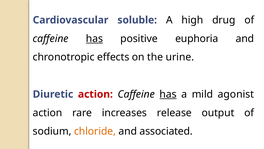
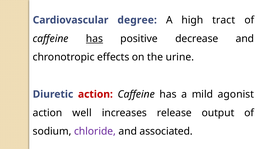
soluble: soluble -> degree
drug: drug -> tract
euphoria: euphoria -> decrease
has at (168, 94) underline: present -> none
rare: rare -> well
chloride colour: orange -> purple
